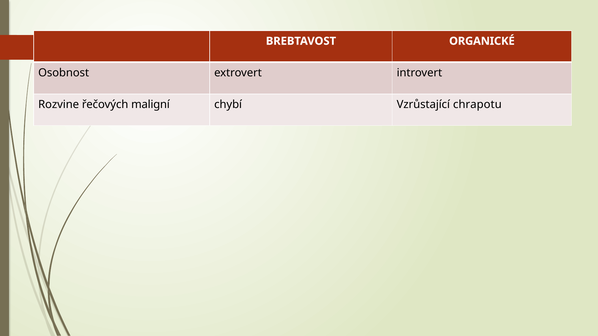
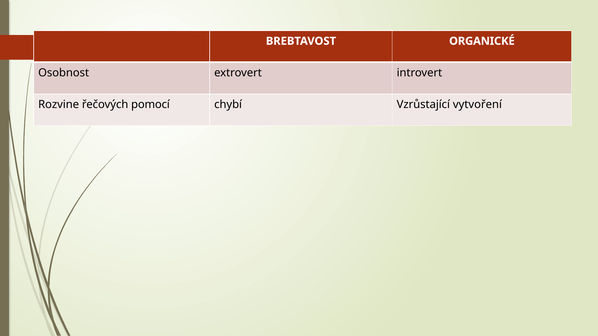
maligní: maligní -> pomocí
chrapotu: chrapotu -> vytvoření
